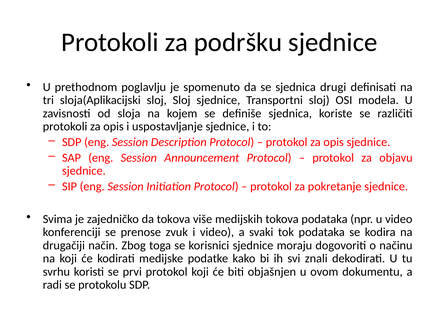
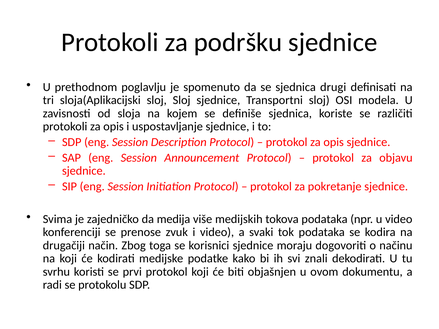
da tokova: tokova -> medija
